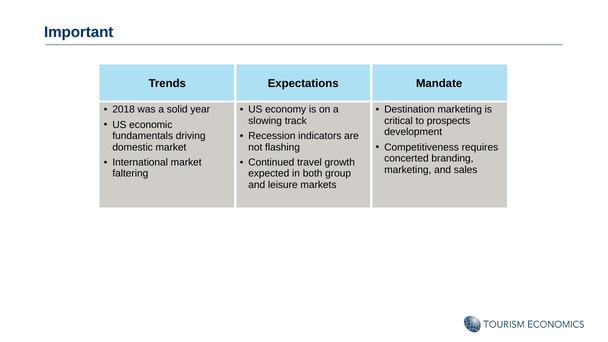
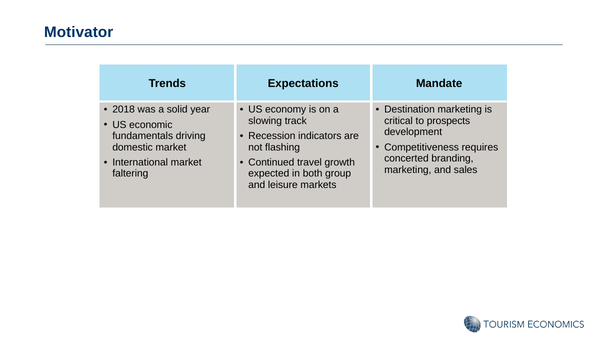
Important: Important -> Motivator
